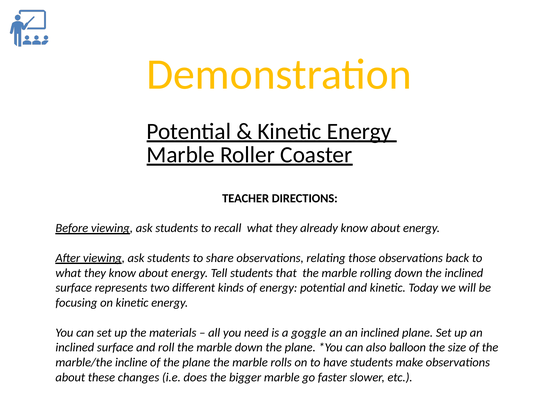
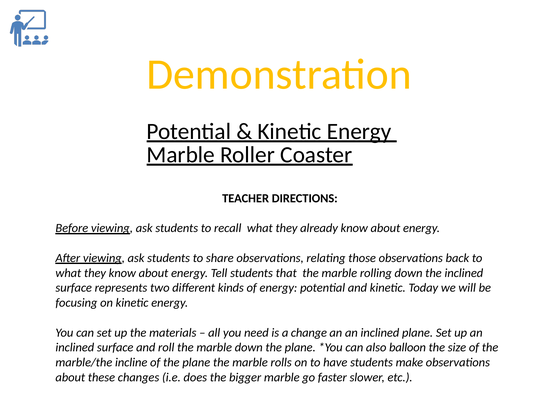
goggle: goggle -> change
